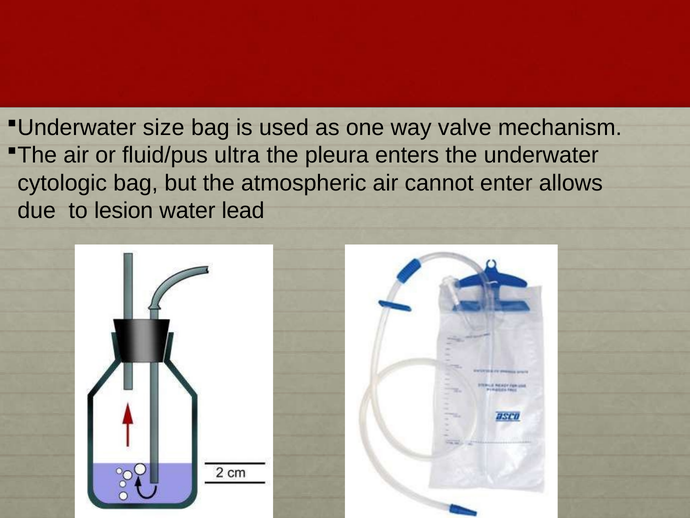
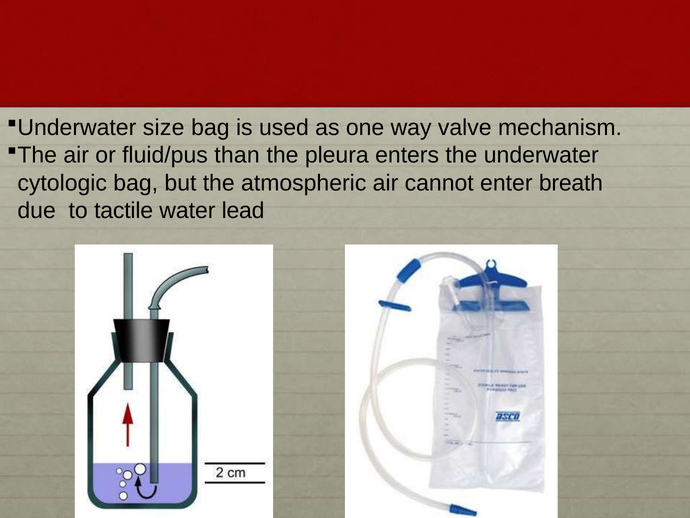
ultra: ultra -> than
allows: allows -> breath
lesion: lesion -> tactile
